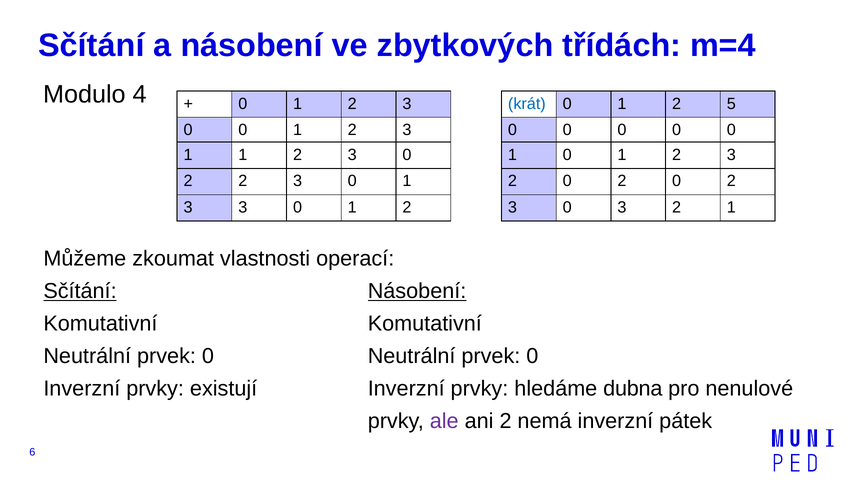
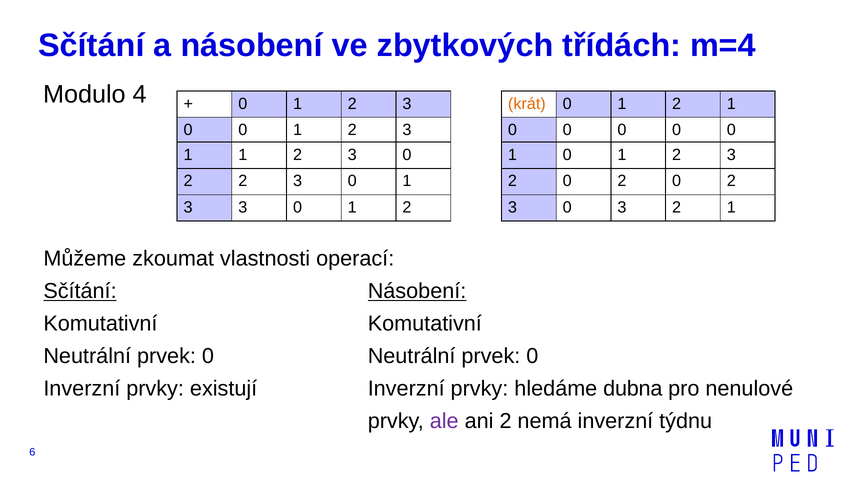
krát colour: blue -> orange
1 2 5: 5 -> 1
pátek: pátek -> týdnu
